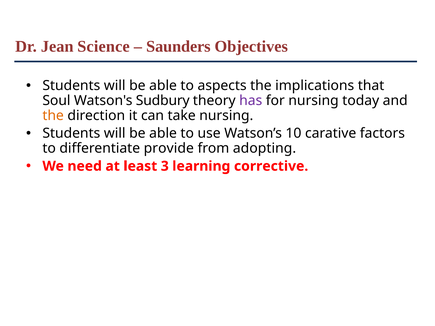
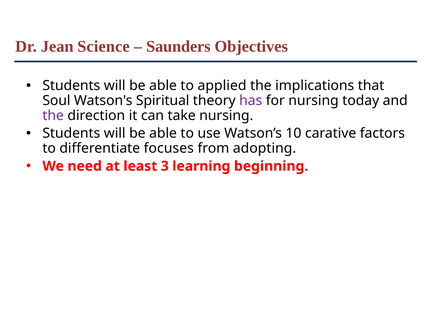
aspects: aspects -> applied
Sudbury: Sudbury -> Spiritual
the at (53, 116) colour: orange -> purple
provide: provide -> focuses
corrective: corrective -> beginning
